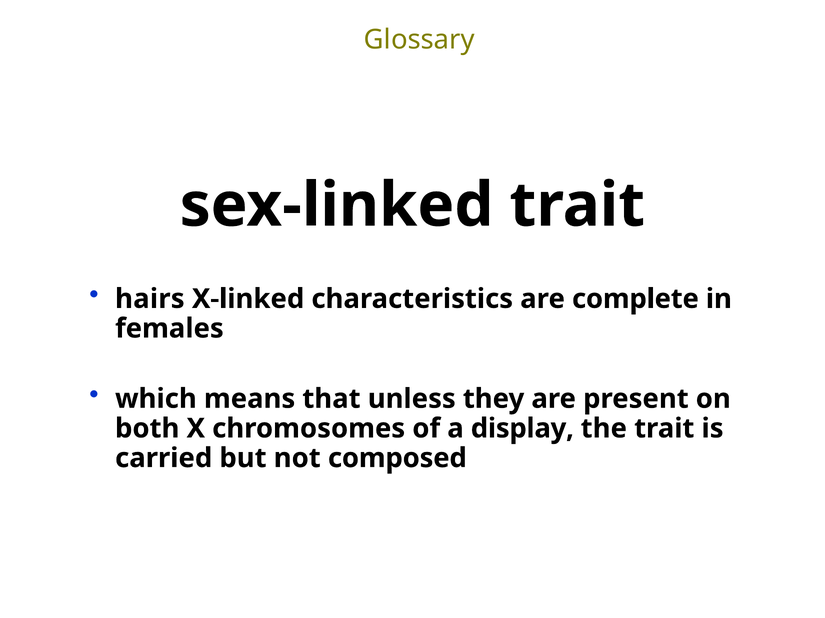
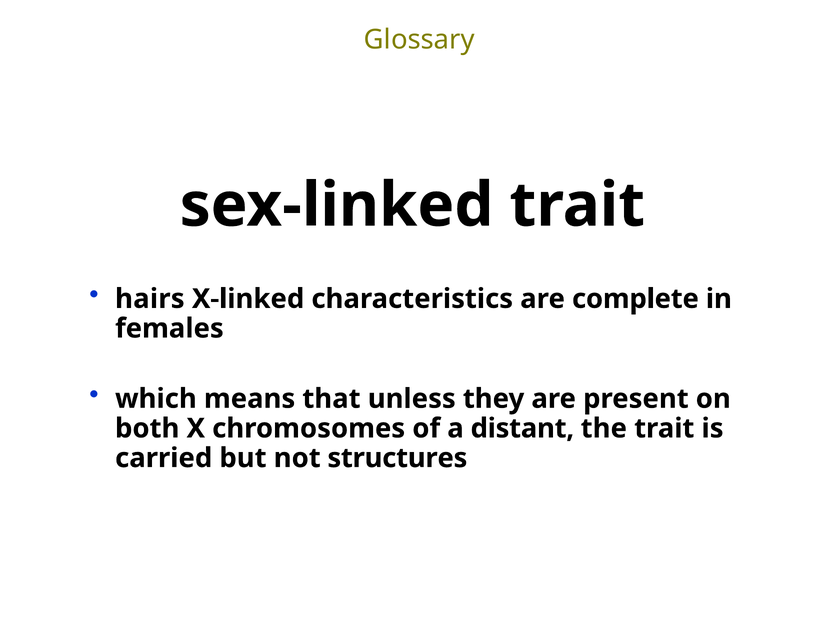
display: display -> distant
composed: composed -> structures
